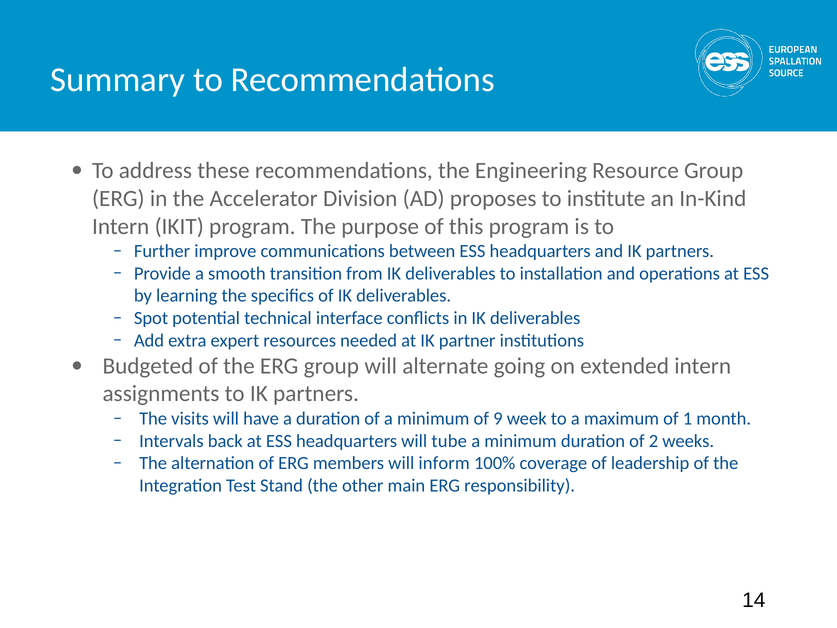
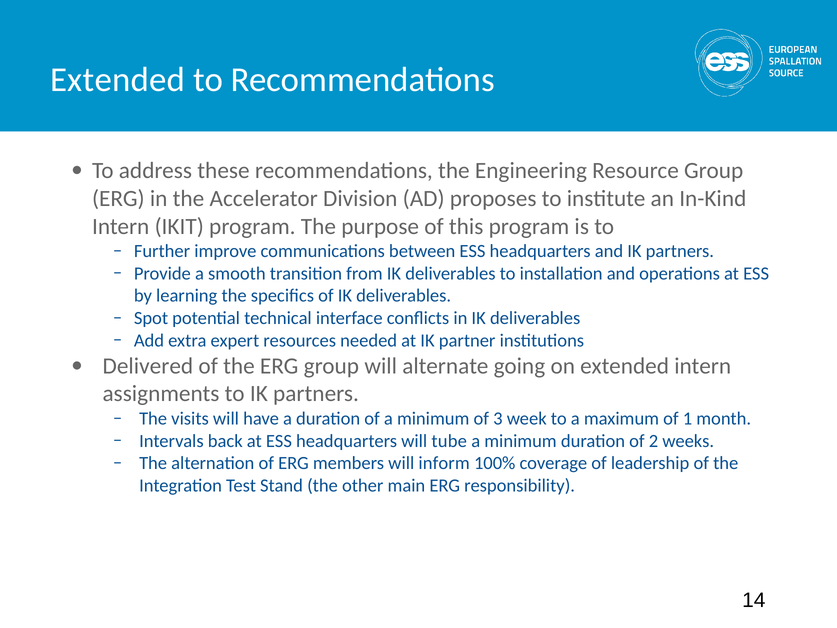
Summary at (118, 80): Summary -> Extended
Budgeted: Budgeted -> Delivered
9: 9 -> 3
